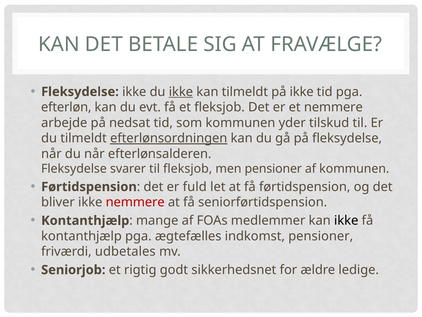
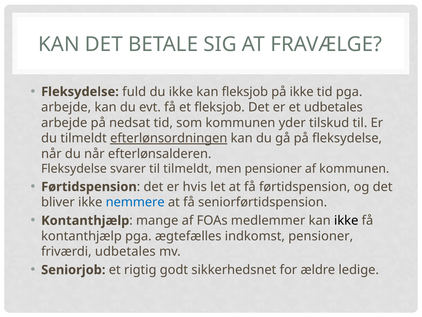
Fleksydelse ikke: ikke -> fuld
ikke at (181, 92) underline: present -> none
kan tilmeldt: tilmeldt -> fleksjob
efterløn at (66, 107): efterløn -> arbejde
et nemmere: nemmere -> udbetales
til fleksjob: fleksjob -> tilmeldt
fuld: fuld -> hvis
nemmere at (135, 202) colour: red -> blue
